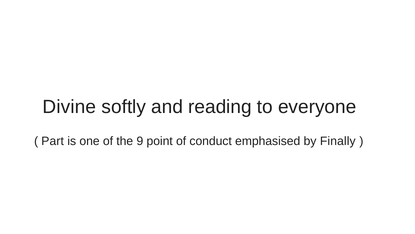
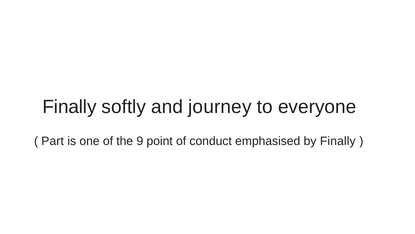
Divine at (69, 107): Divine -> Finally
reading: reading -> journey
